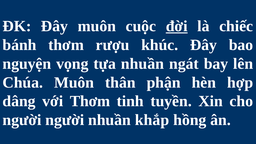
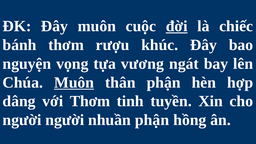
tựa nhuần: nhuần -> vương
Muôn at (74, 82) underline: none -> present
nhuần khắp: khắp -> phận
